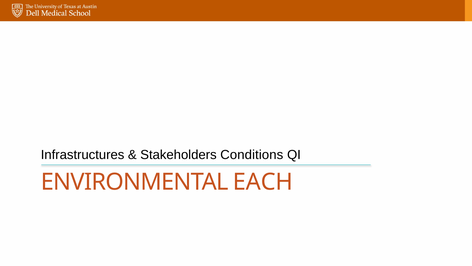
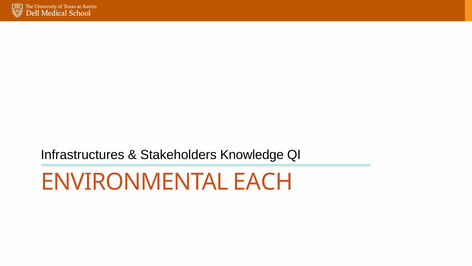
Conditions: Conditions -> Knowledge
